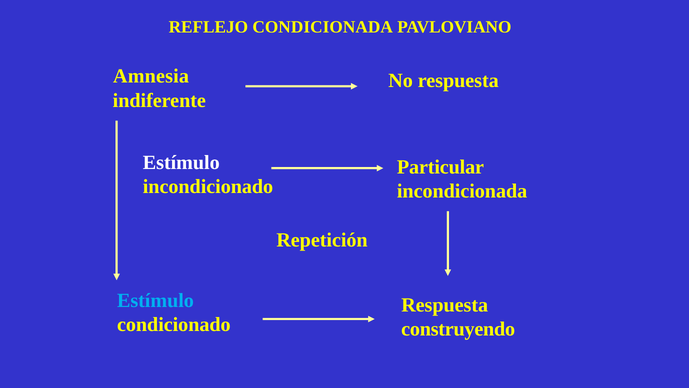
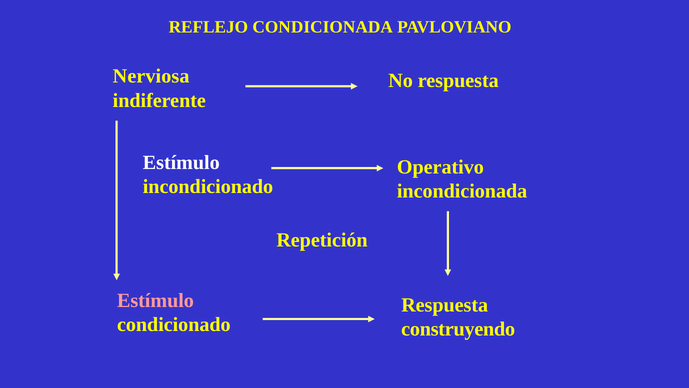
Amnesia: Amnesia -> Nerviosa
Particular: Particular -> Operativo
Estímulo at (155, 300) colour: light blue -> pink
